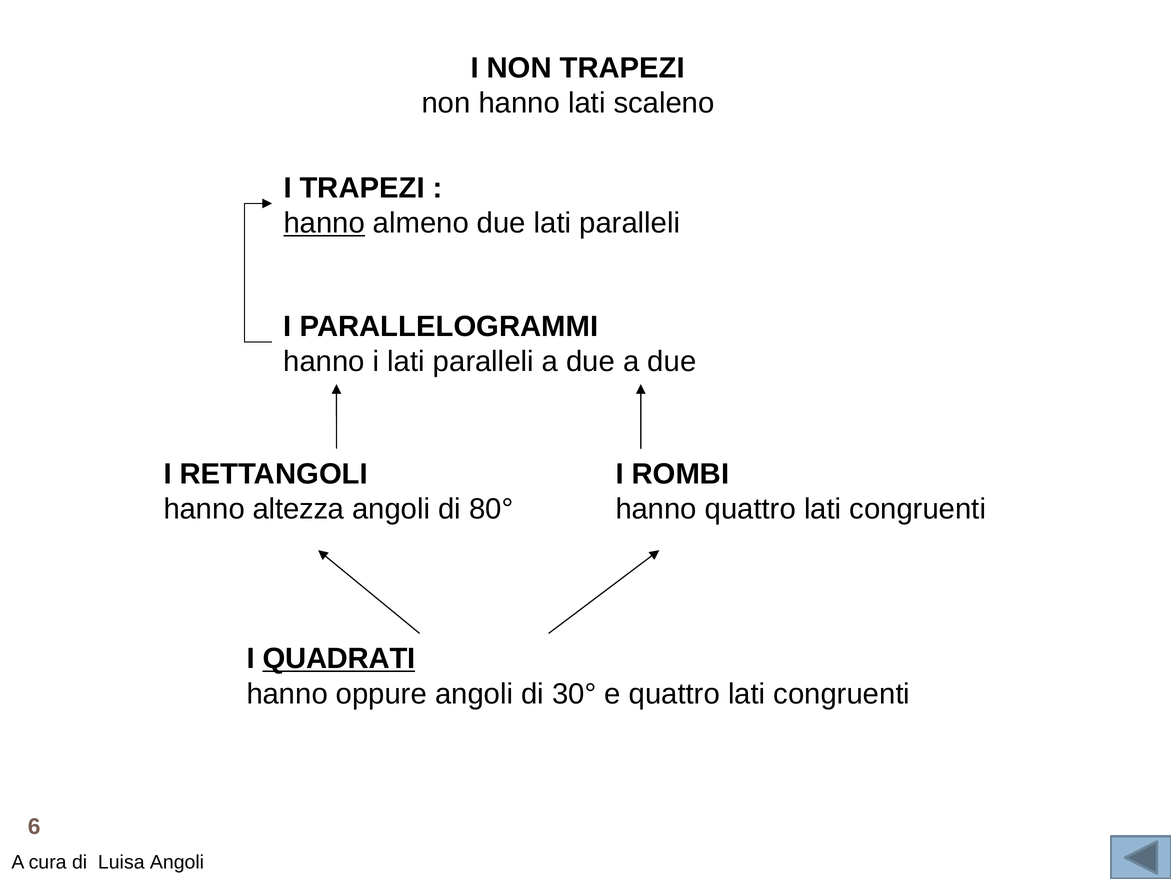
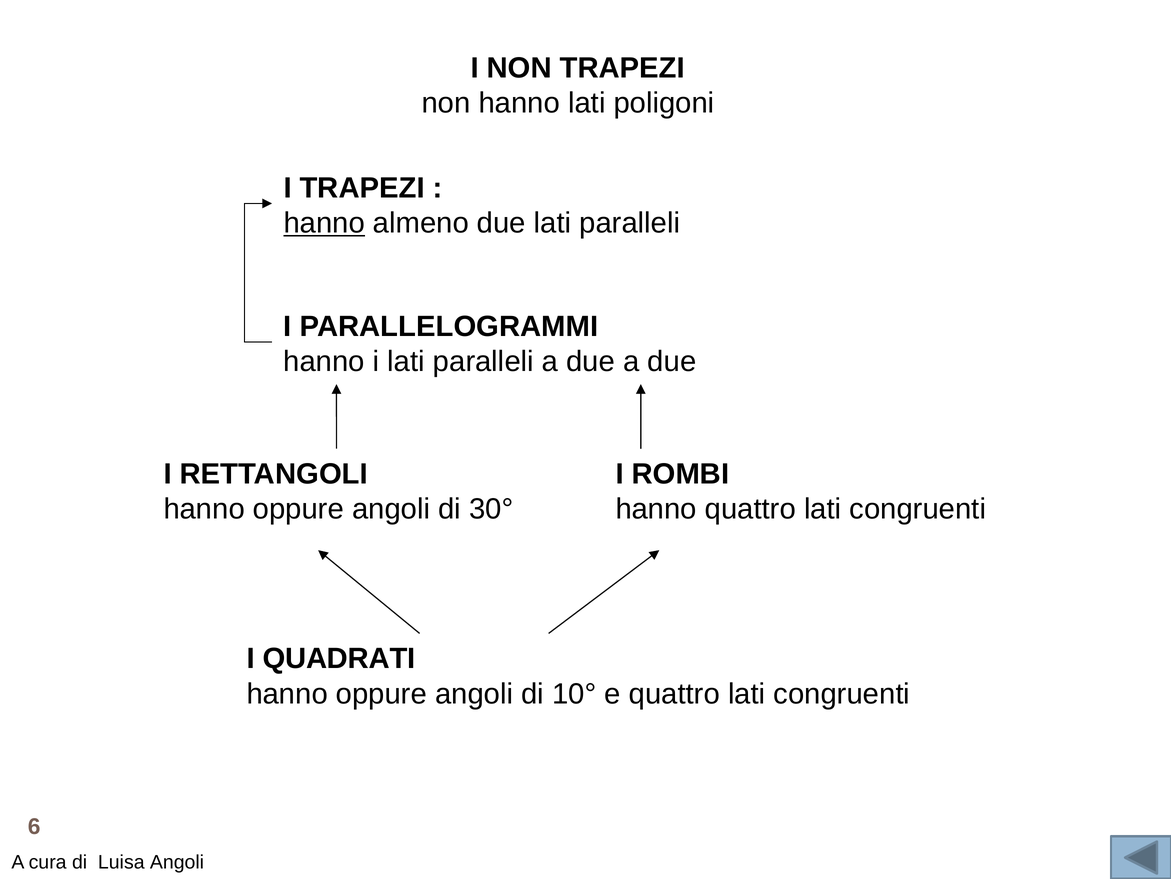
scaleno: scaleno -> poligoni
altezza at (299, 509): altezza -> oppure
80°: 80° -> 30°
QUADRATI underline: present -> none
30°: 30° -> 10°
